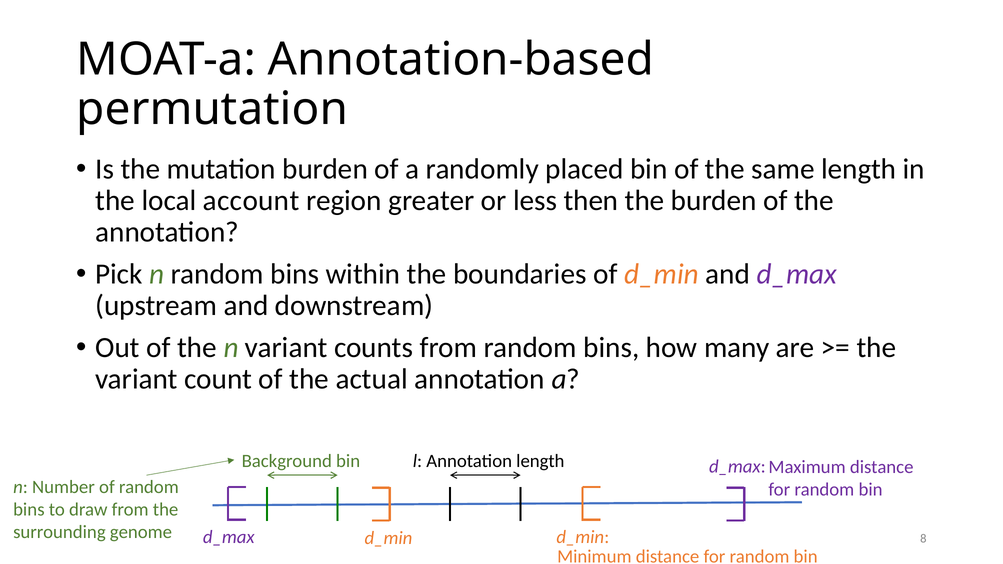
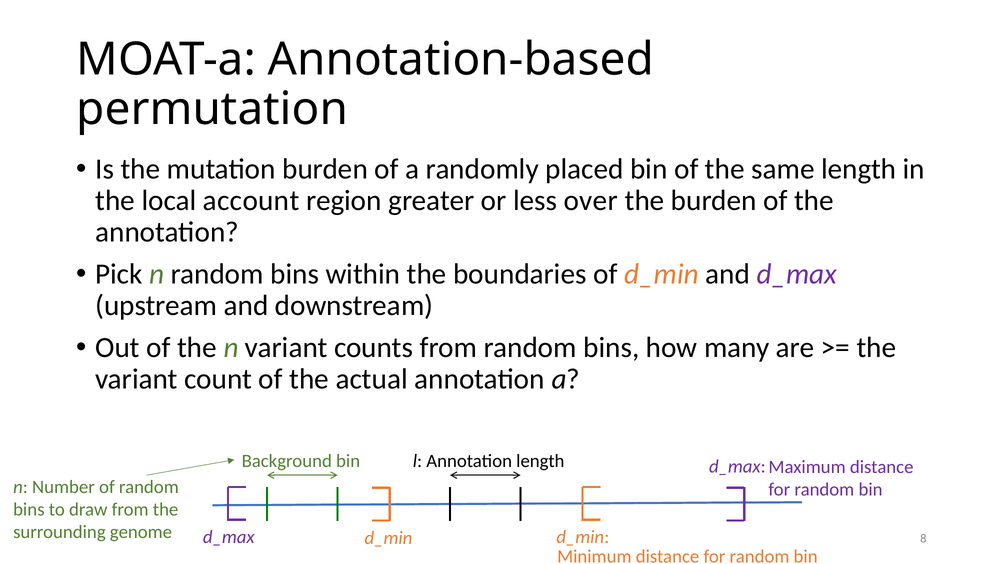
then: then -> over
